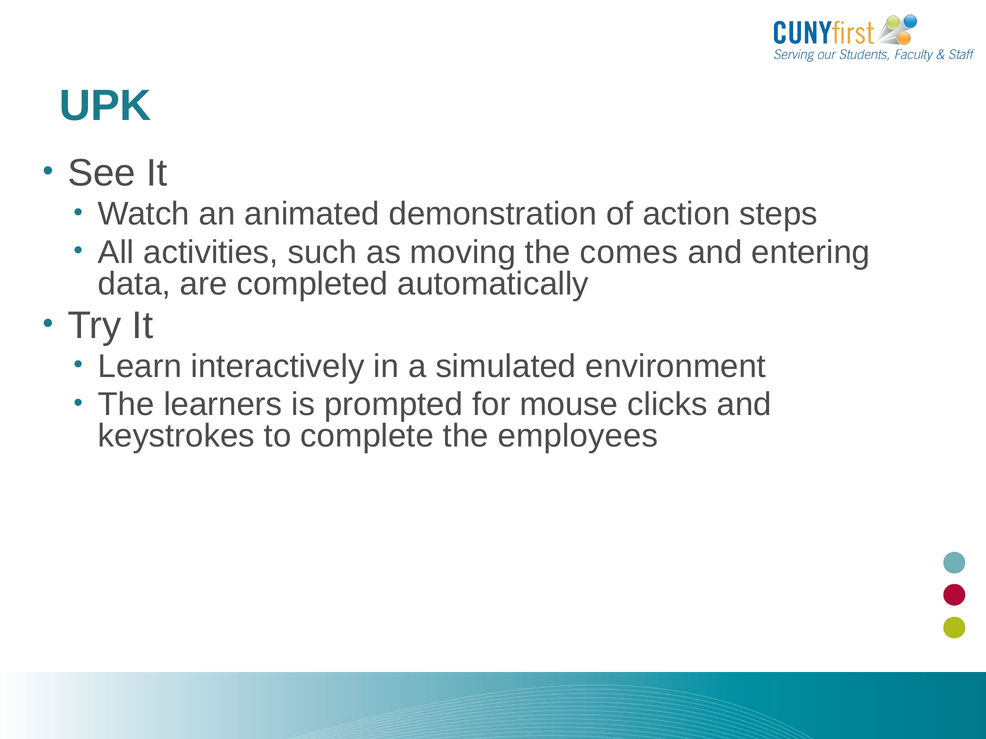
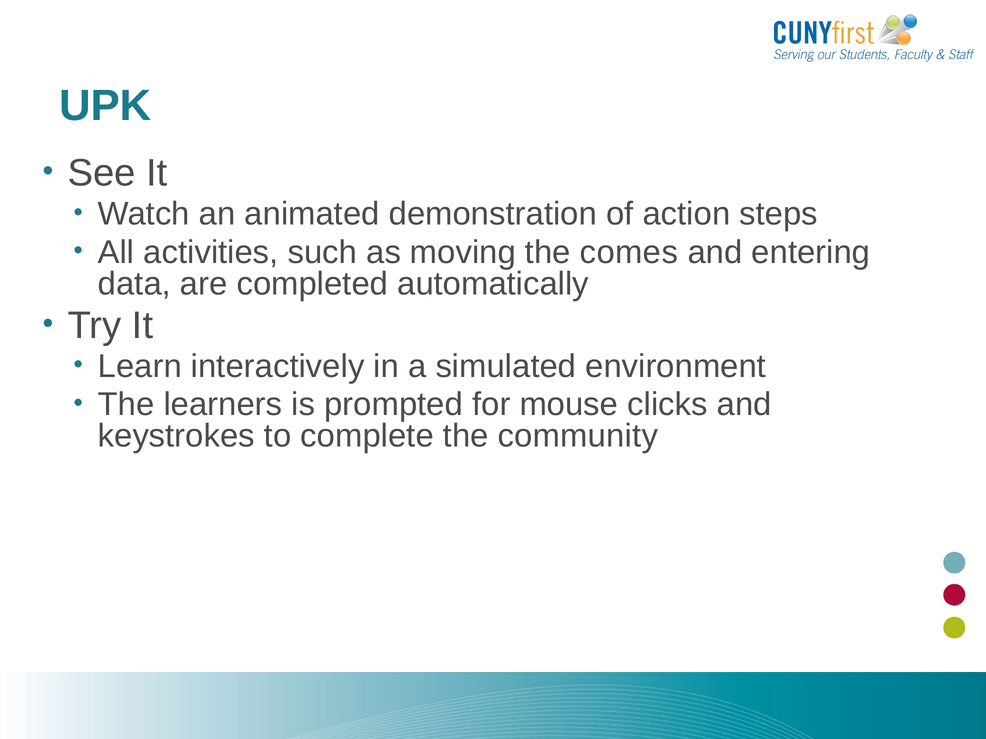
employees: employees -> community
